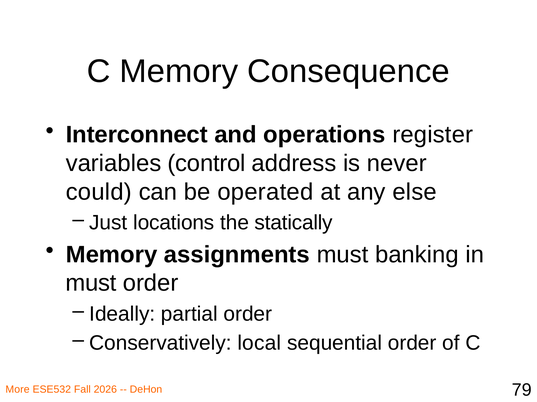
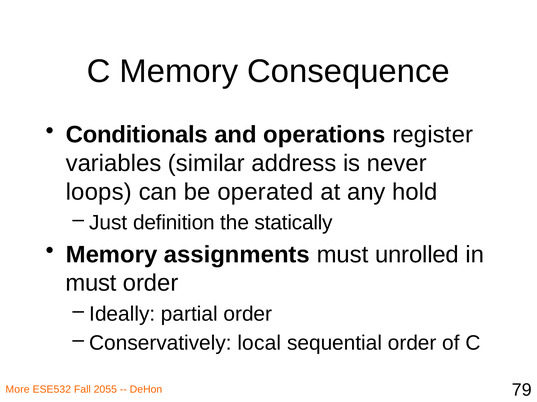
Interconnect: Interconnect -> Conditionals
control: control -> similar
could: could -> loops
else: else -> hold
locations: locations -> definition
banking: banking -> unrolled
2026: 2026 -> 2055
